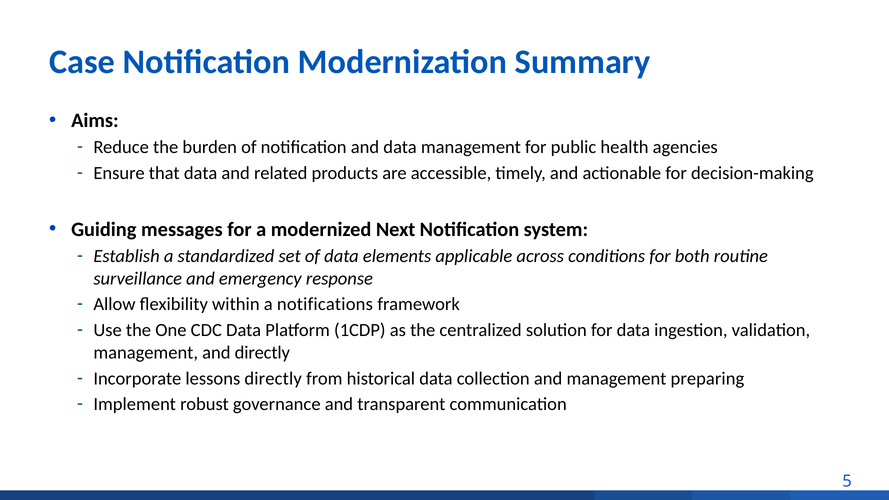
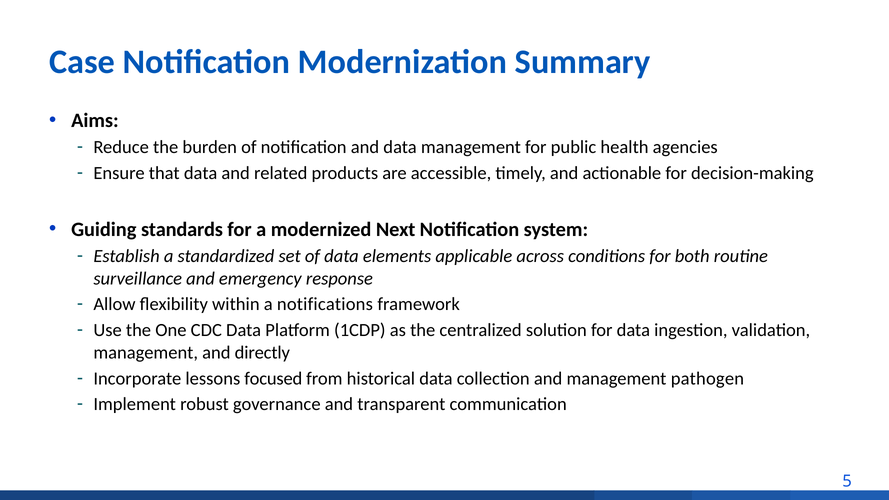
messages: messages -> standards
lessons directly: directly -> focused
preparing: preparing -> pathogen
